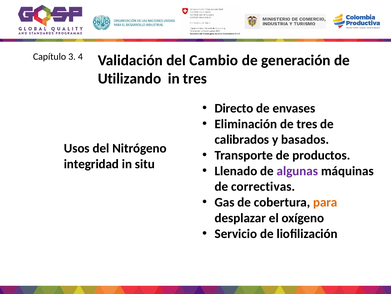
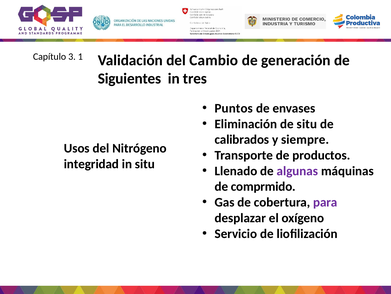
4: 4 -> 1
Utilizando: Utilizando -> Siguientes
Directo: Directo -> Puntos
de tres: tres -> situ
basados: basados -> siempre
correctivas: correctivas -> comprmido
para colour: orange -> purple
